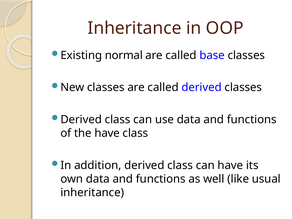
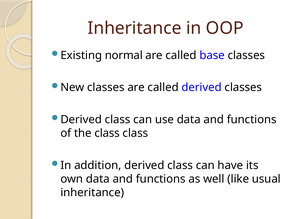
the have: have -> class
